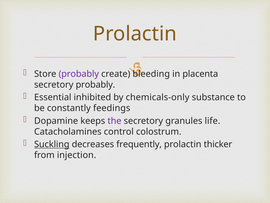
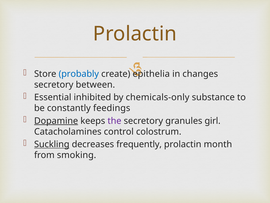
probably at (79, 74) colour: purple -> blue
bleeding: bleeding -> epithelia
placenta: placenta -> changes
secretory probably: probably -> between
Dopamine underline: none -> present
life: life -> girl
thicker: thicker -> month
injection: injection -> smoking
